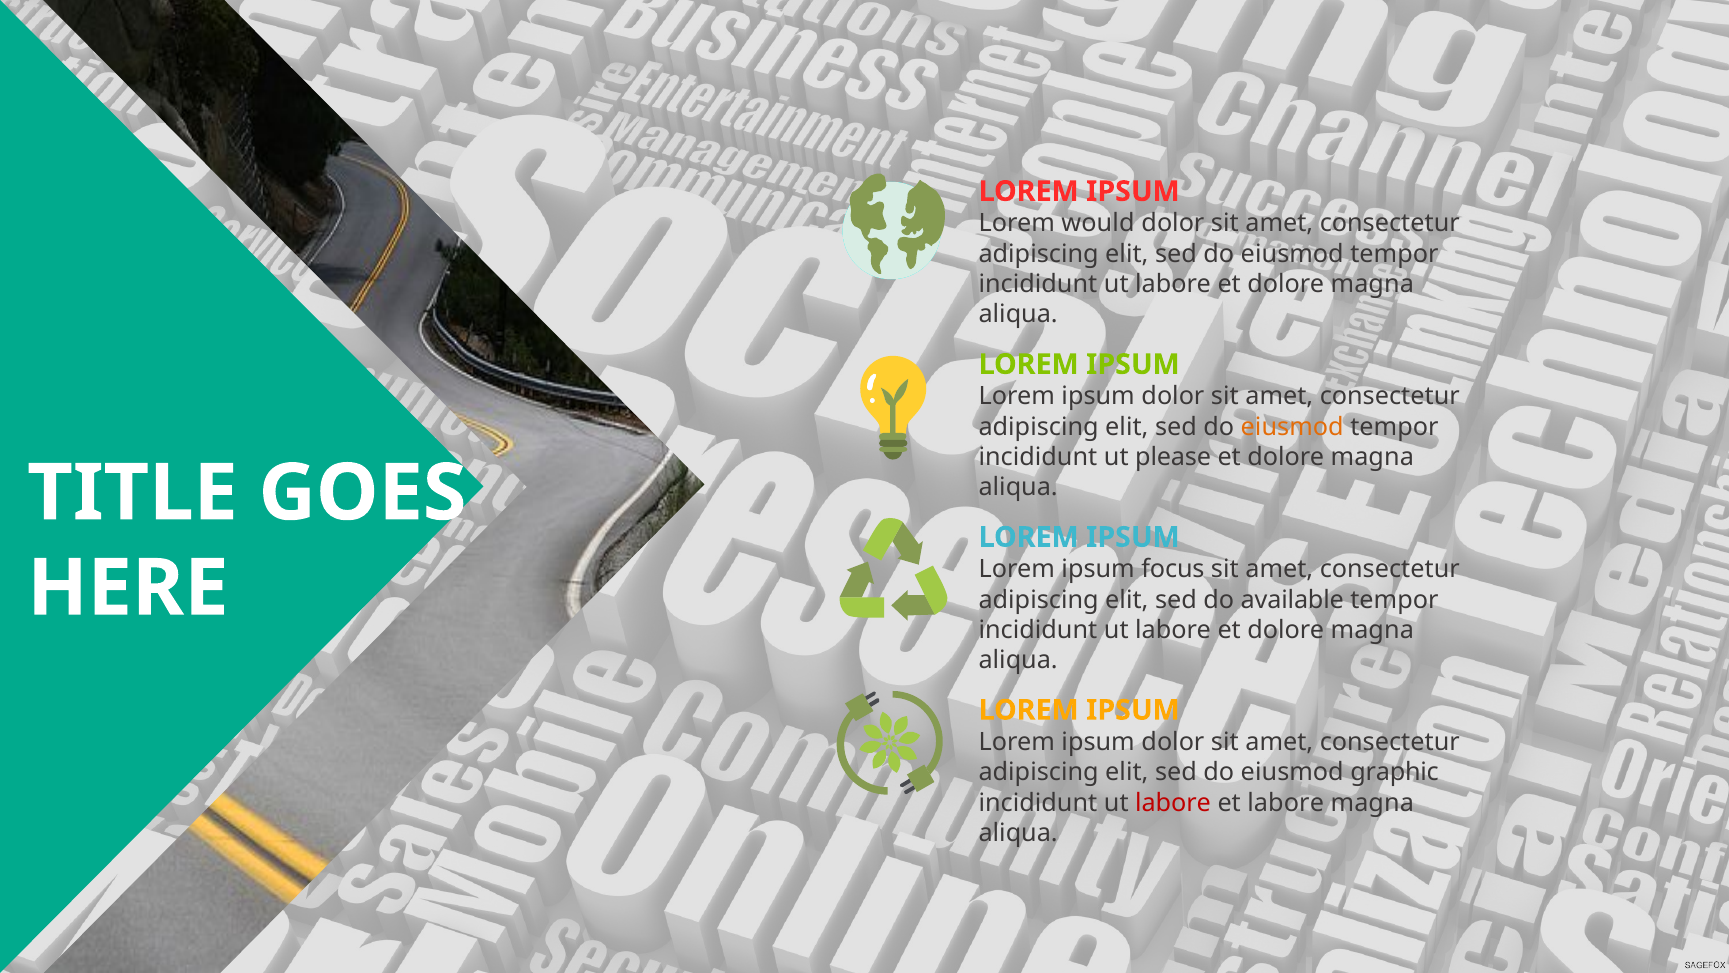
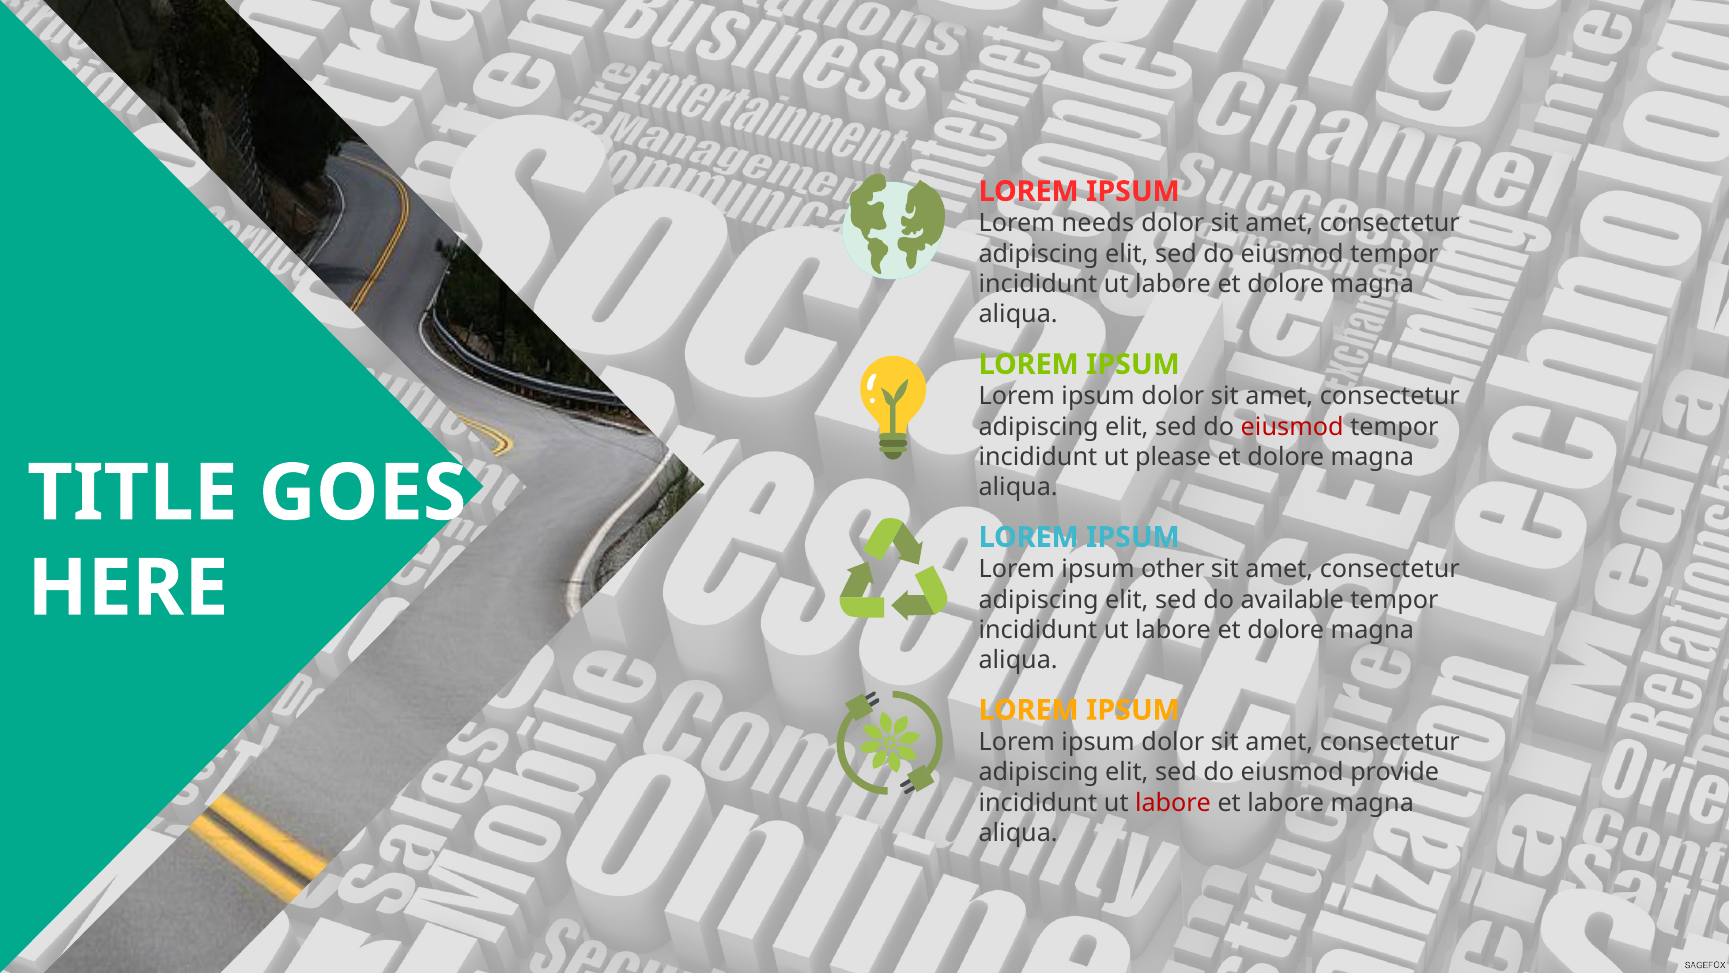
would: would -> needs
eiusmod at (1292, 427) colour: orange -> red
focus: focus -> other
graphic: graphic -> provide
